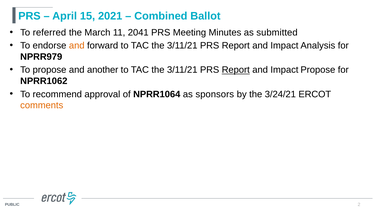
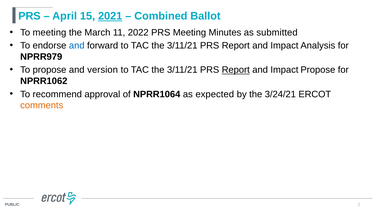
2021 underline: none -> present
To referred: referred -> meeting
2041: 2041 -> 2022
and at (77, 46) colour: orange -> blue
another: another -> version
sponsors: sponsors -> expected
